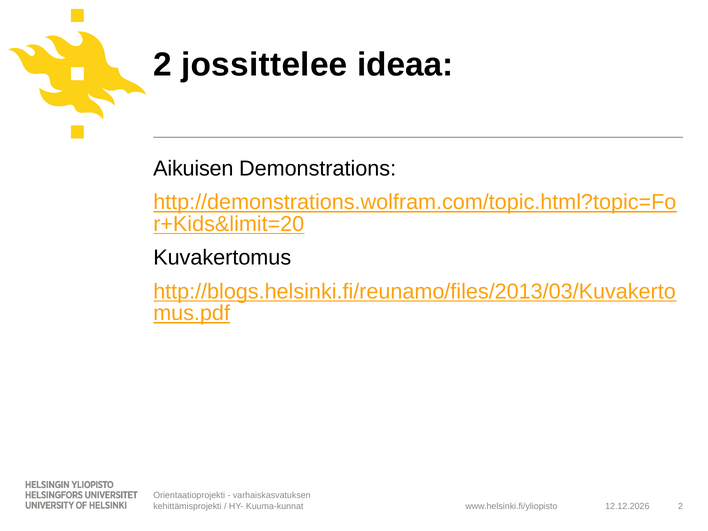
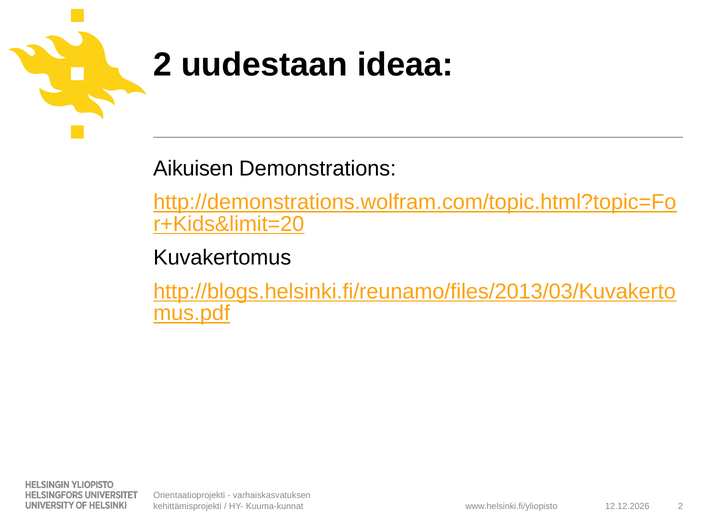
jossittelee: jossittelee -> uudestaan
